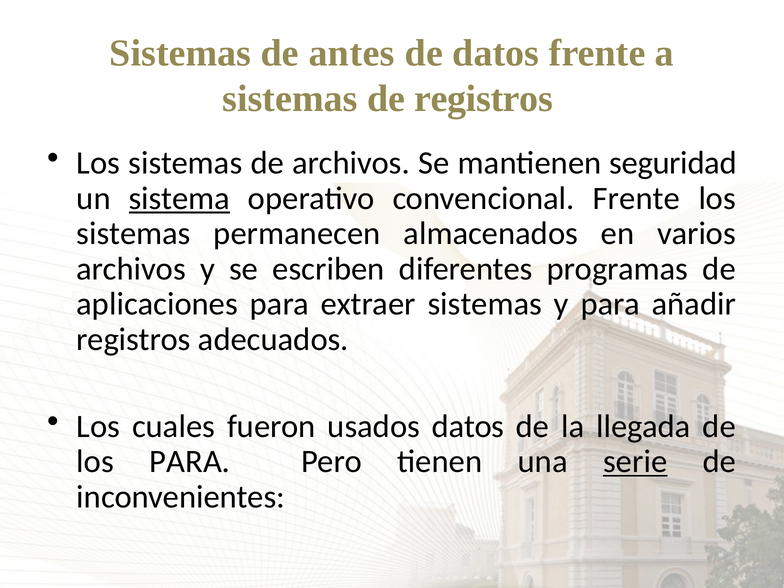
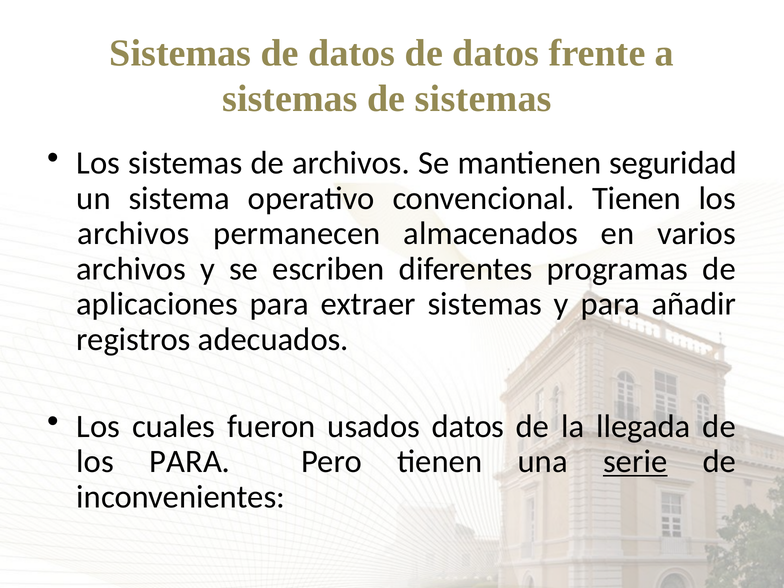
Sistemas de antes: antes -> datos
de registros: registros -> sistemas
sistema underline: present -> none
convencional Frente: Frente -> Tienen
sistemas at (134, 234): sistemas -> archivos
